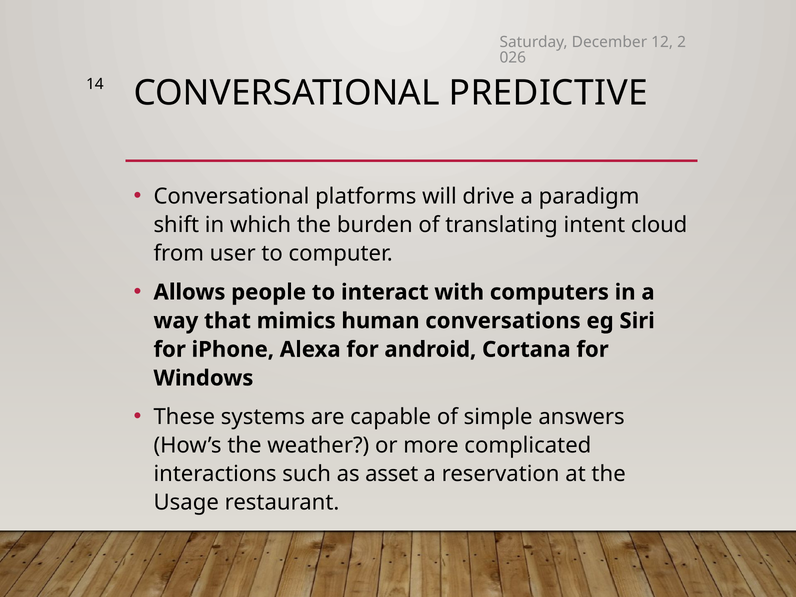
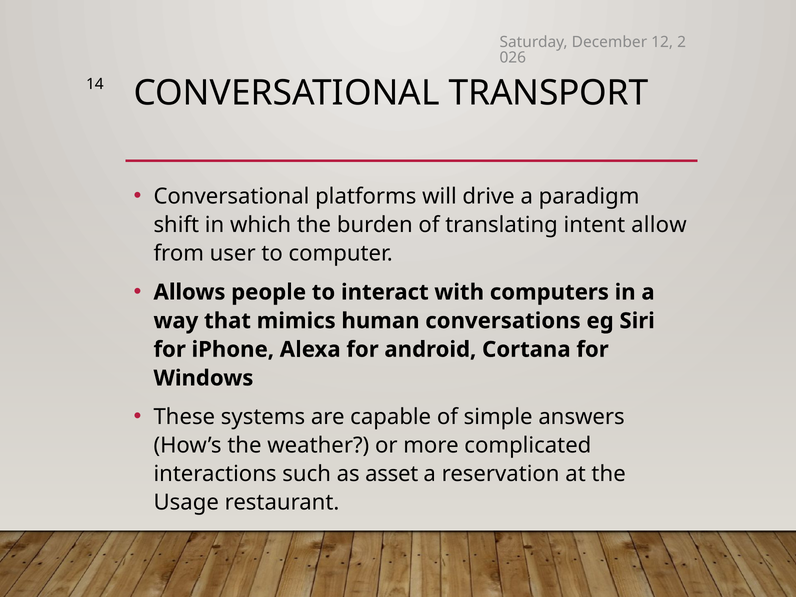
PREDICTIVE: PREDICTIVE -> TRANSPORT
cloud: cloud -> allow
